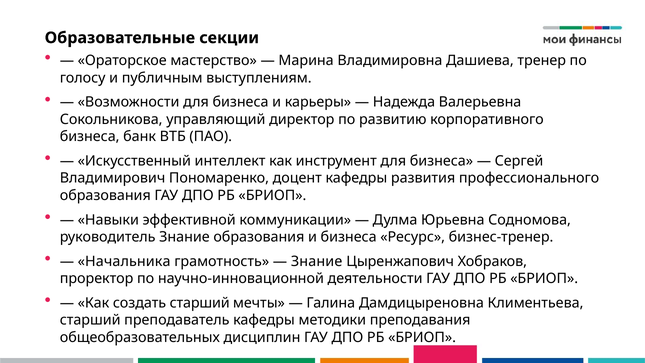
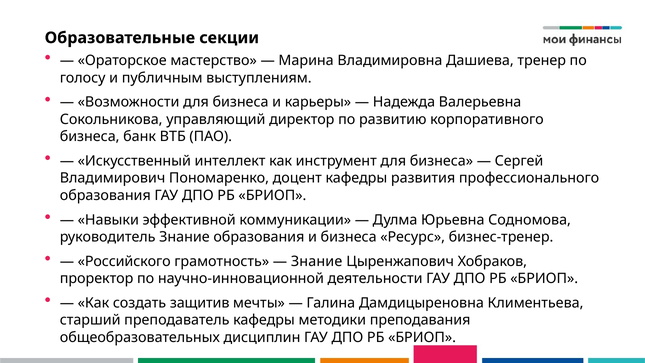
Начальника: Начальника -> Российского
создать старший: старший -> защитив
